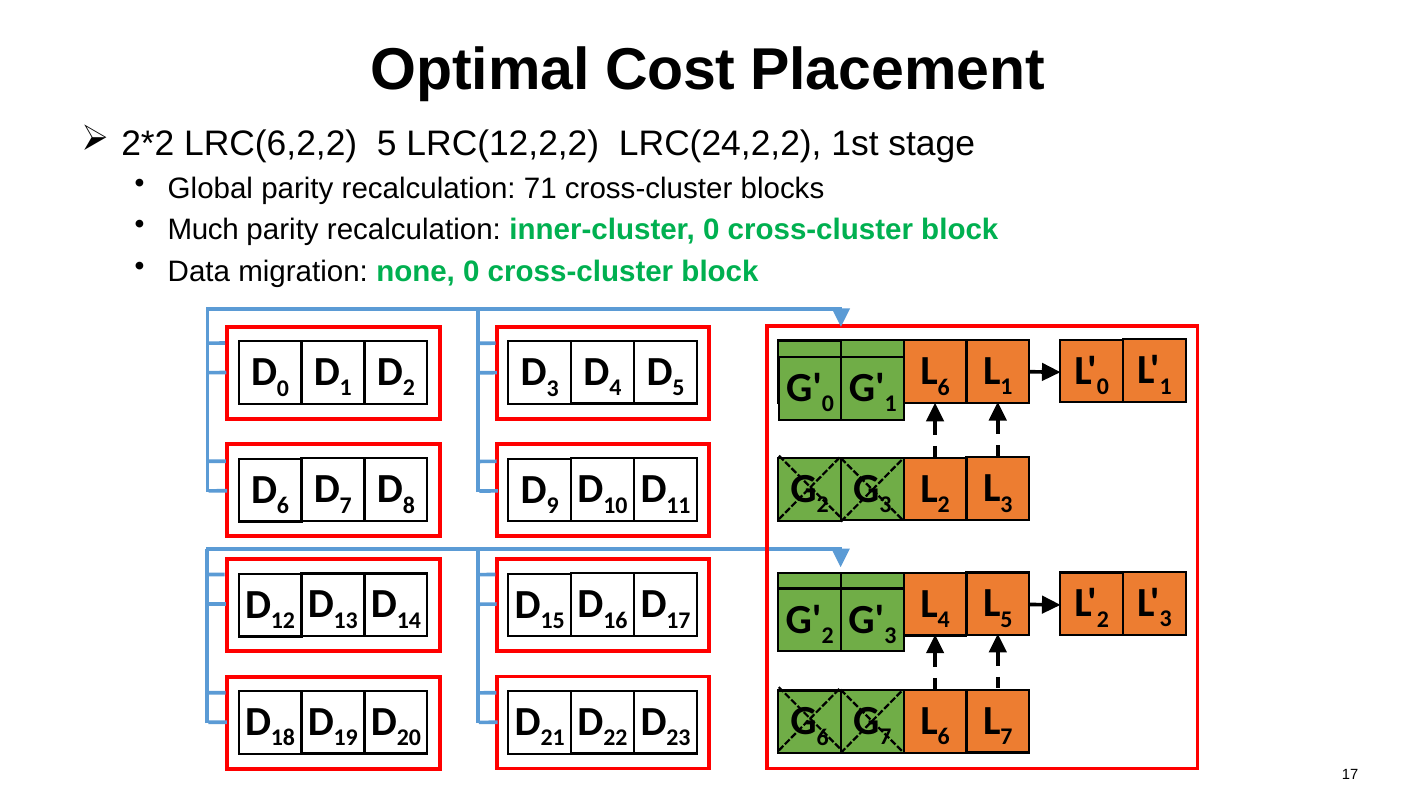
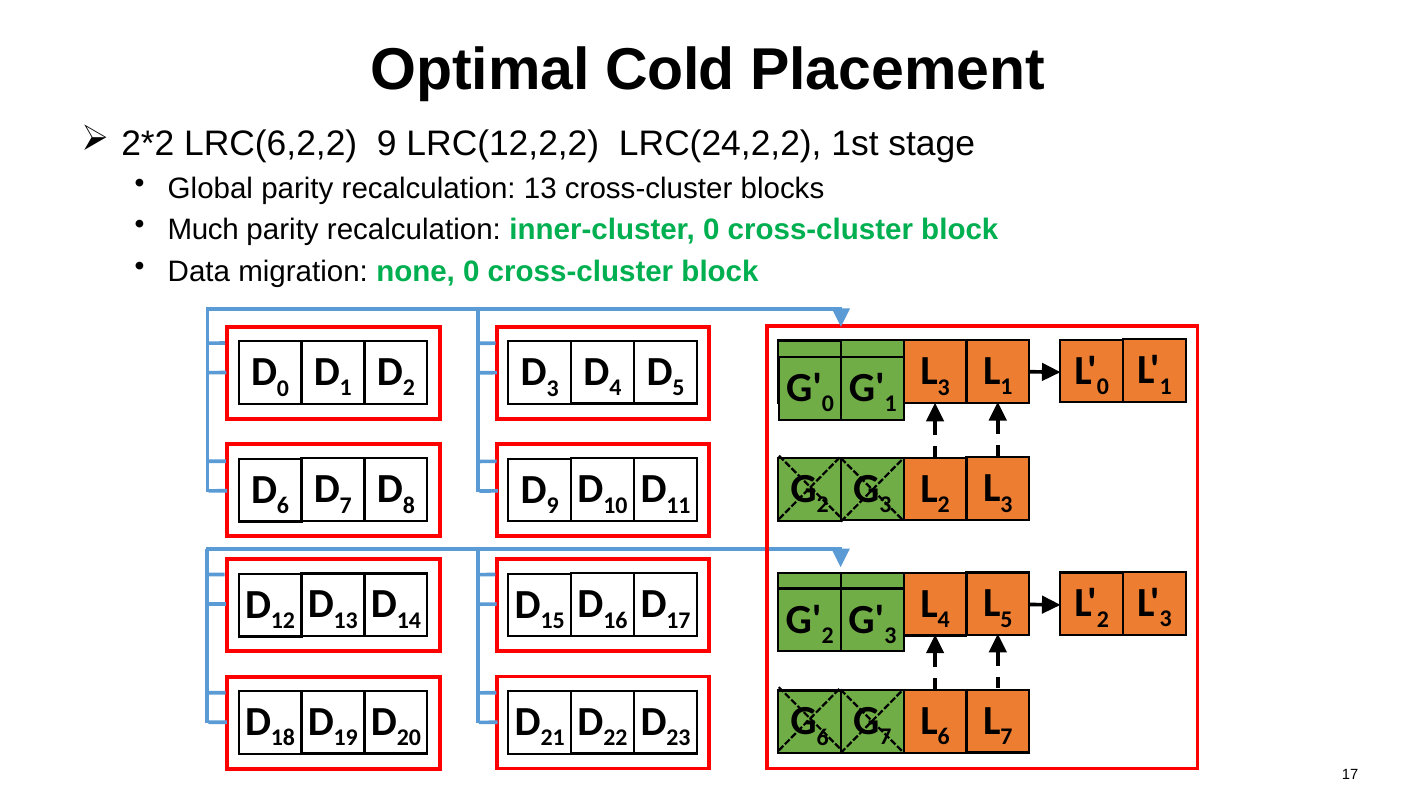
Cost: Cost -> Cold
5 at (387, 144): 5 -> 9
recalculation 71: 71 -> 13
6 at (944, 387): 6 -> 3
